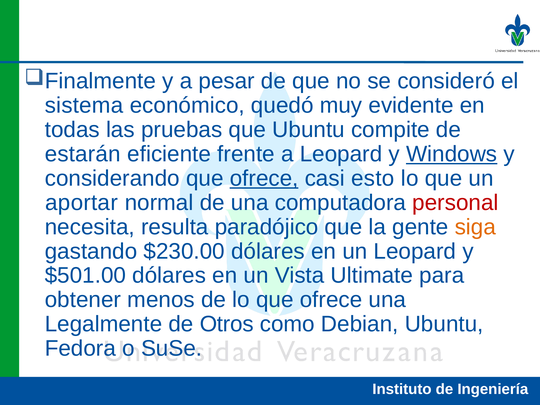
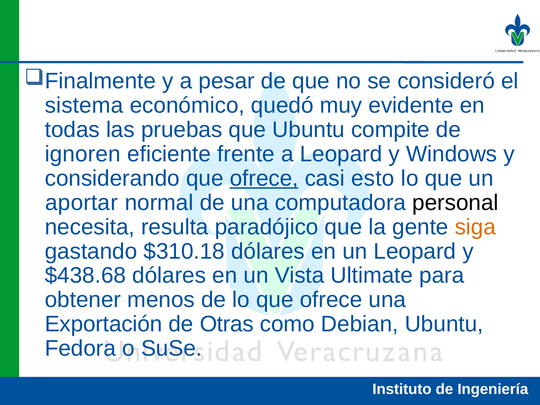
estarán: estarán -> ignoren
Windows underline: present -> none
personal colour: red -> black
$230.00: $230.00 -> $310.18
$501.00: $501.00 -> $438.68
Legalmente: Legalmente -> Exportación
Otros: Otros -> Otras
